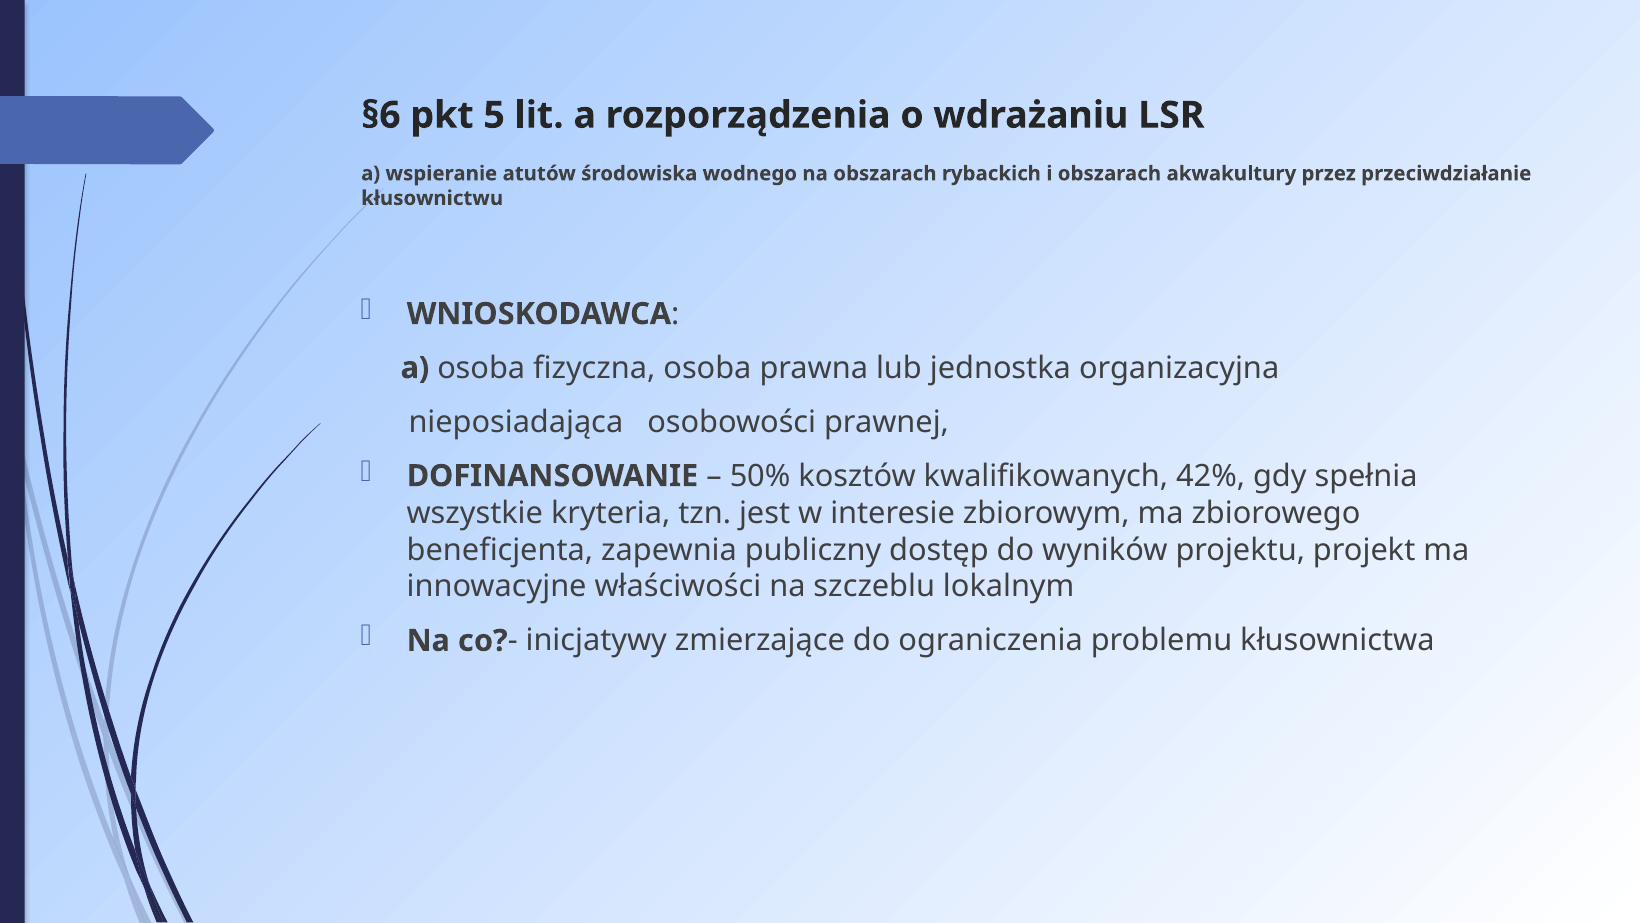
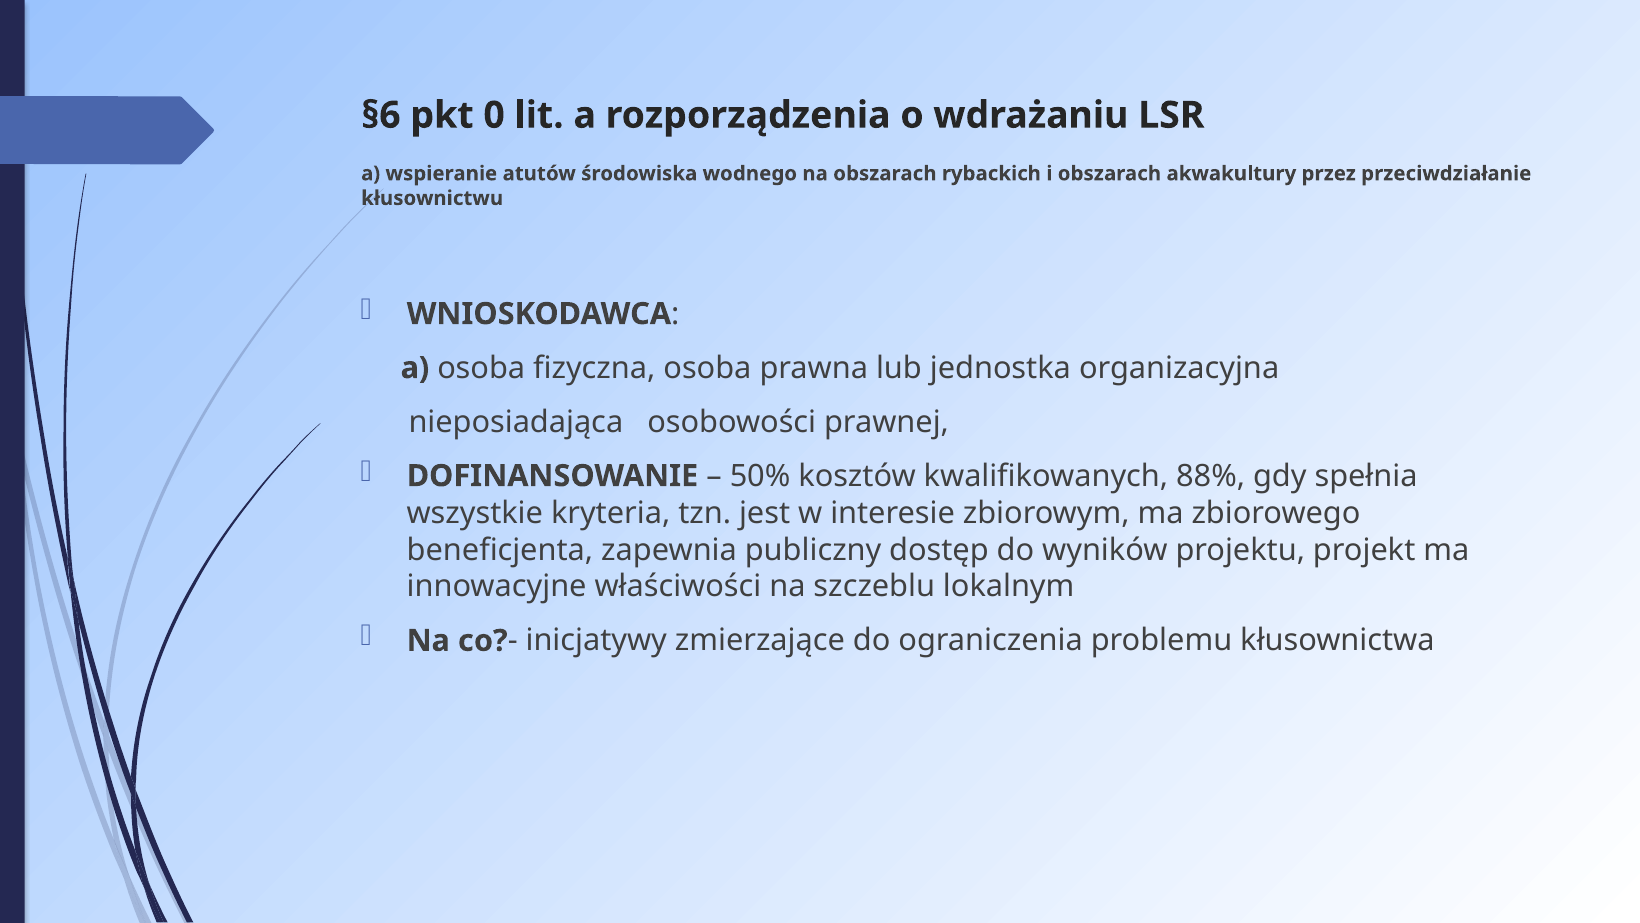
5: 5 -> 0
42%: 42% -> 88%
